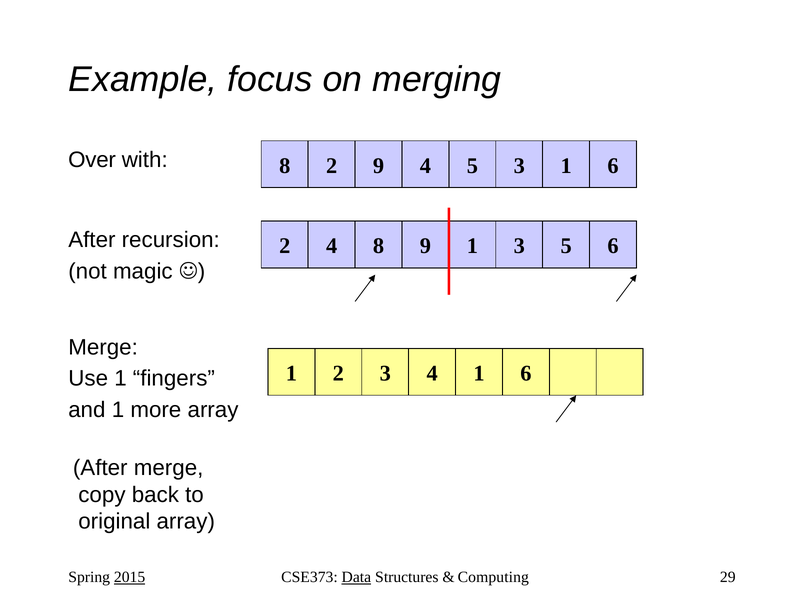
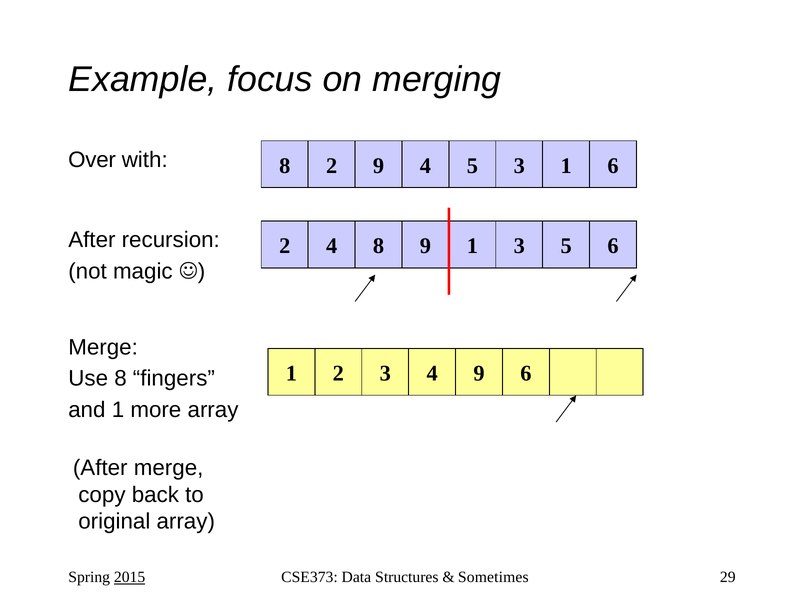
4 1: 1 -> 9
Use 1: 1 -> 8
Data underline: present -> none
Computing: Computing -> Sometimes
